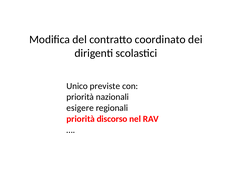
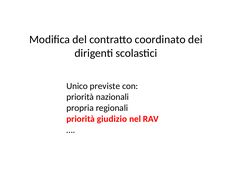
esigere: esigere -> propria
discorso: discorso -> giudizio
